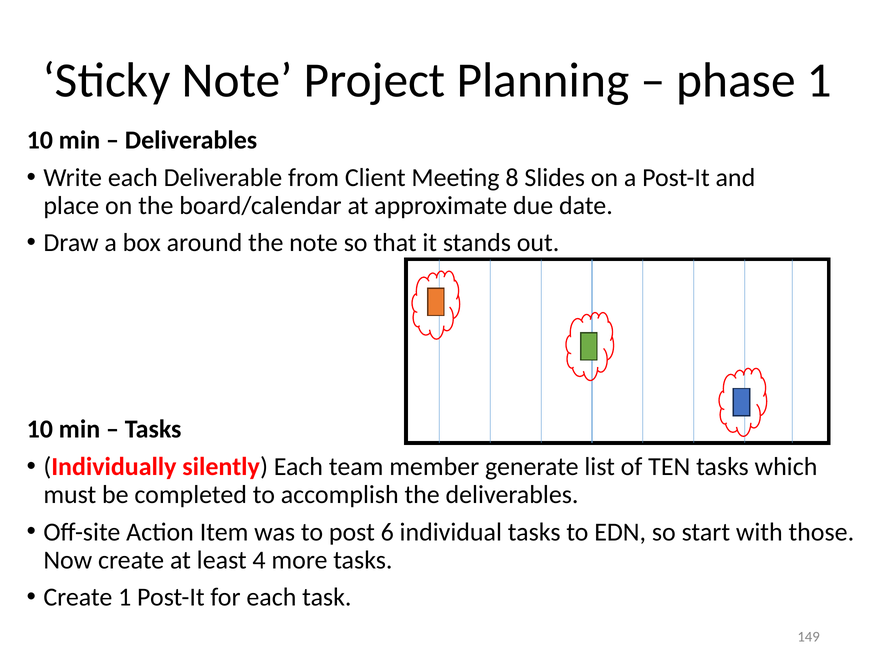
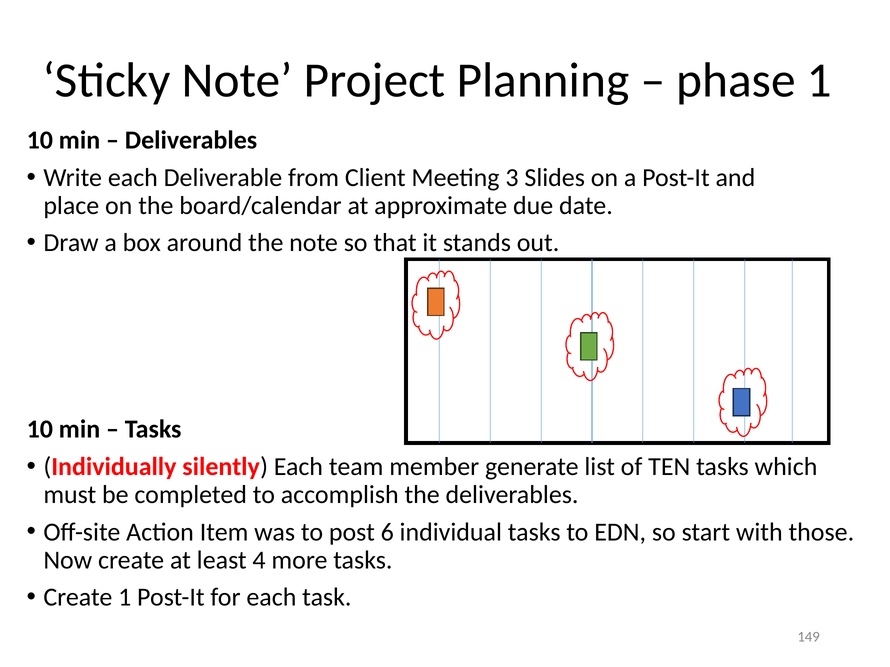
8: 8 -> 3
